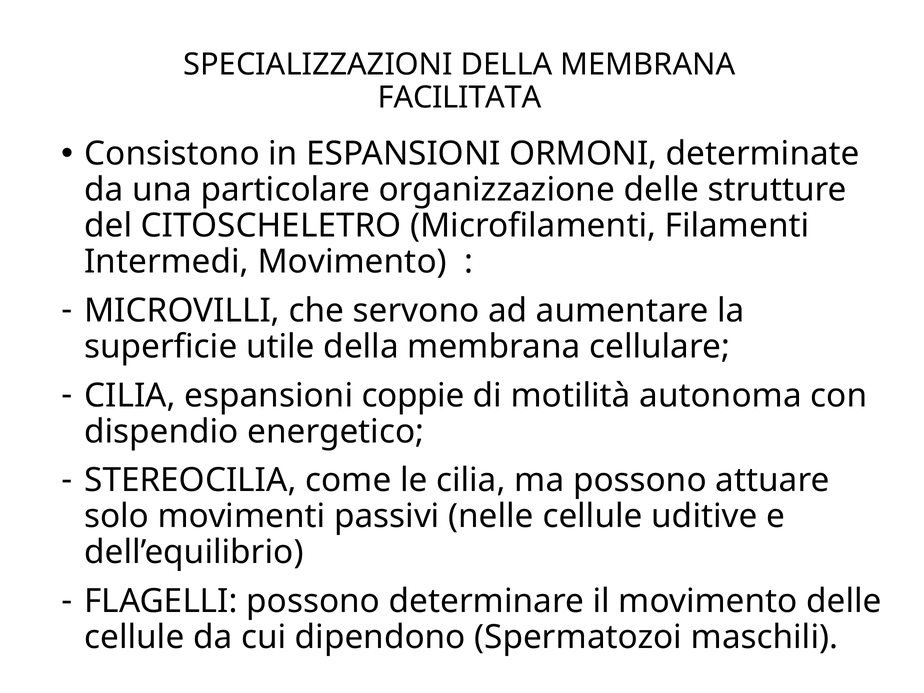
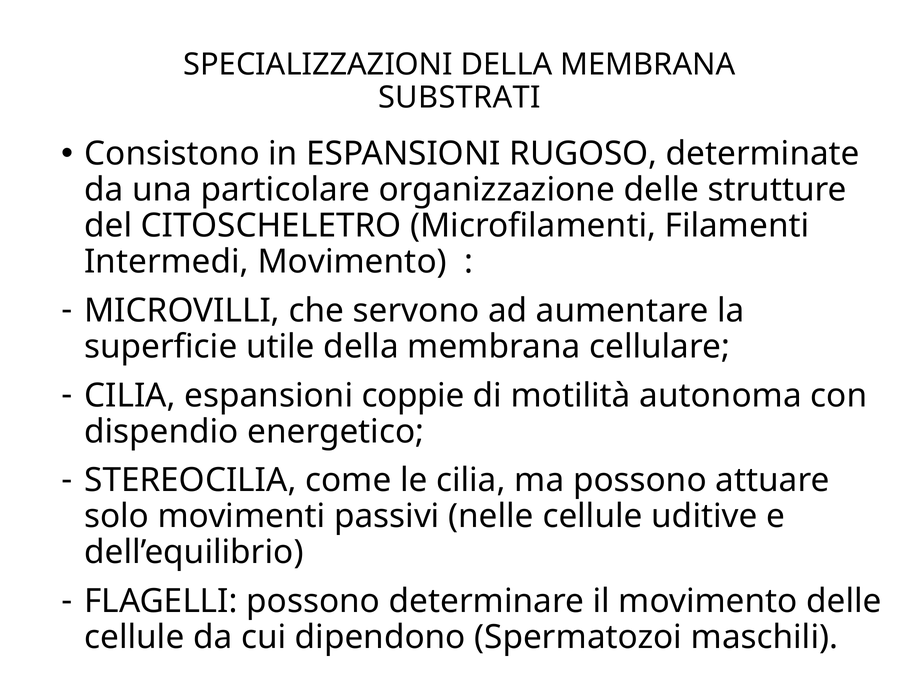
FACILITATA: FACILITATA -> SUBSTRATI
ORMONI: ORMONI -> RUGOSO
